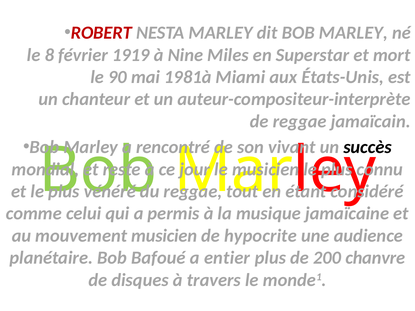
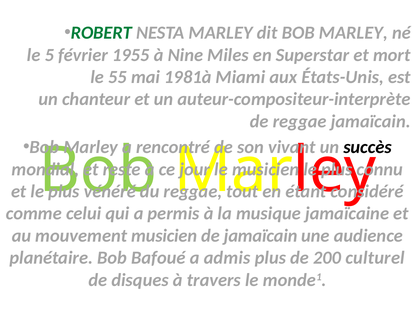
ROBERT colour: red -> green
8: 8 -> 5
1919: 1919 -> 1955
90: 90 -> 55
de hypocrite: hypocrite -> jamaïcain
entier: entier -> admis
chanvre: chanvre -> culturel
